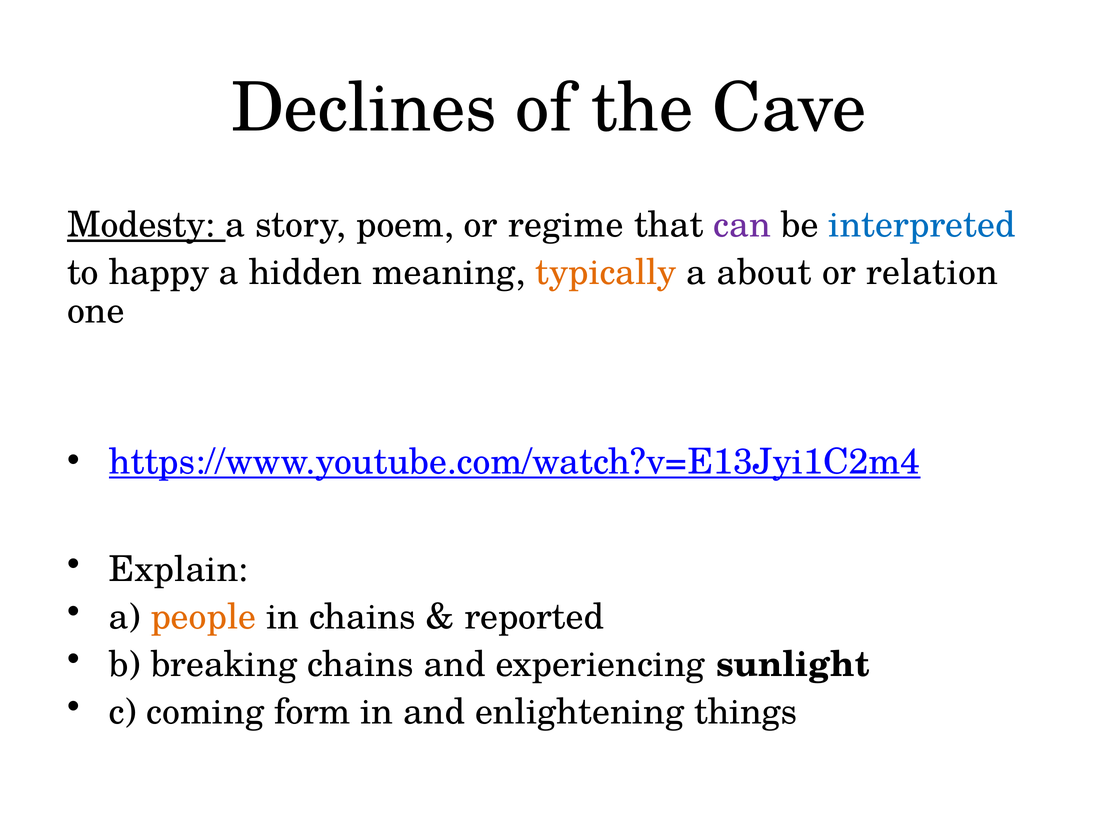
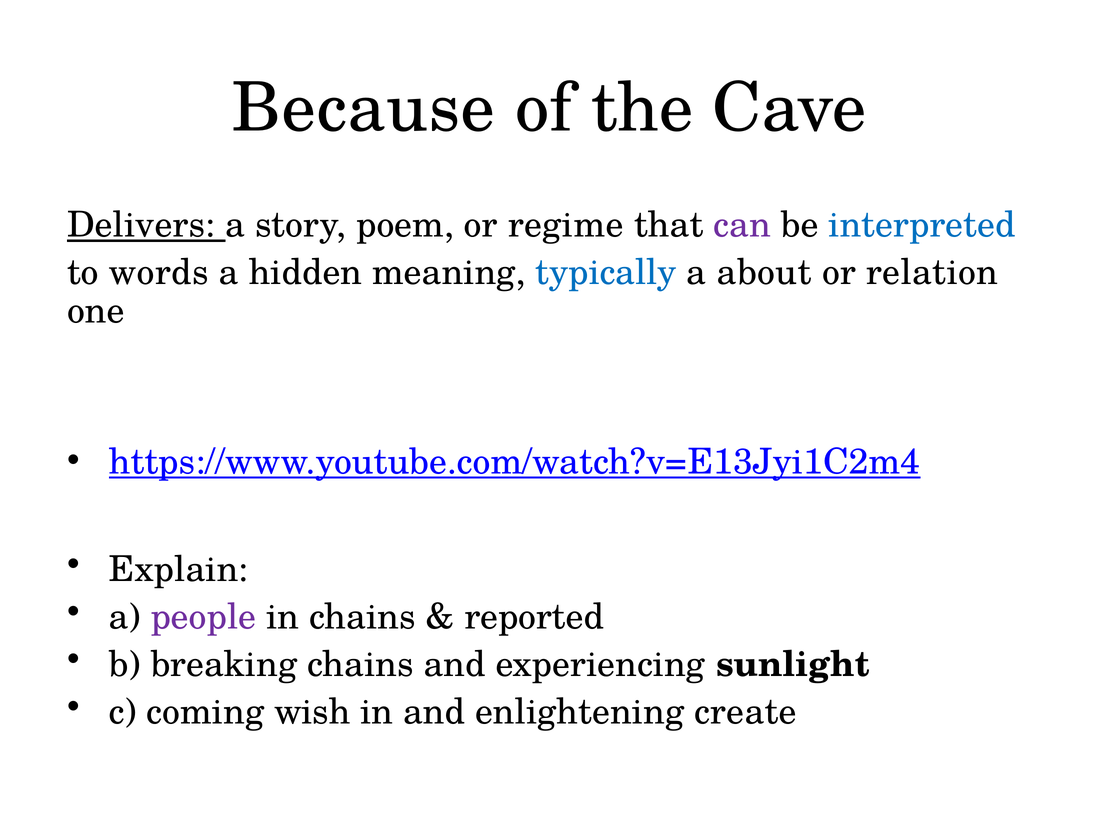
Declines: Declines -> Because
Modesty: Modesty -> Delivers
happy: happy -> words
typically colour: orange -> blue
people colour: orange -> purple
form: form -> wish
things: things -> create
